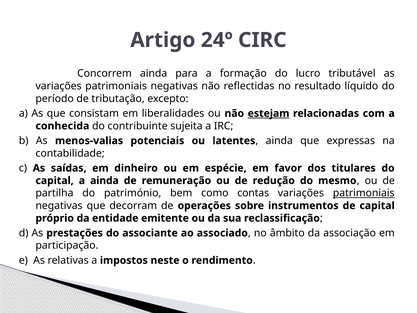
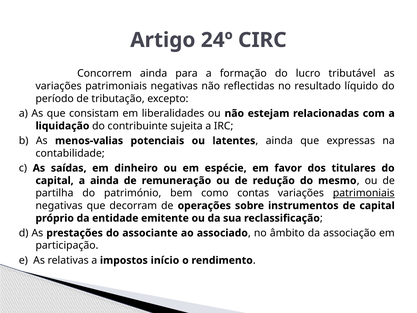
estejam underline: present -> none
conhecida: conhecida -> liquidação
neste: neste -> início
